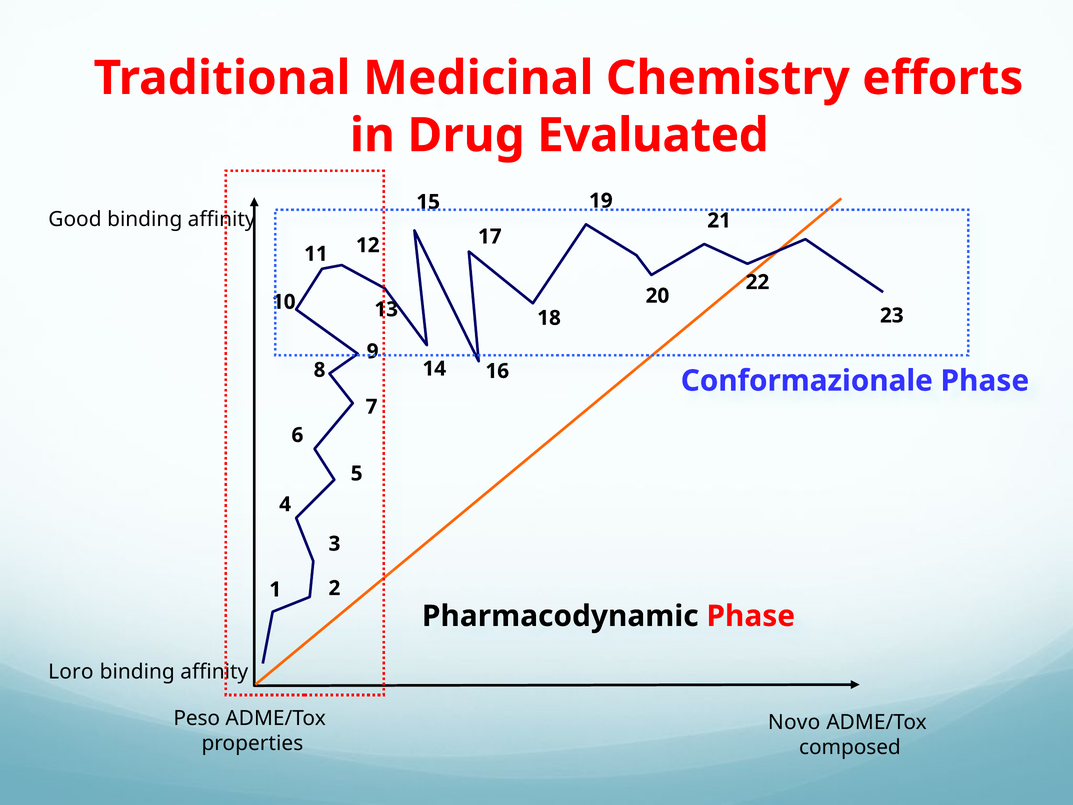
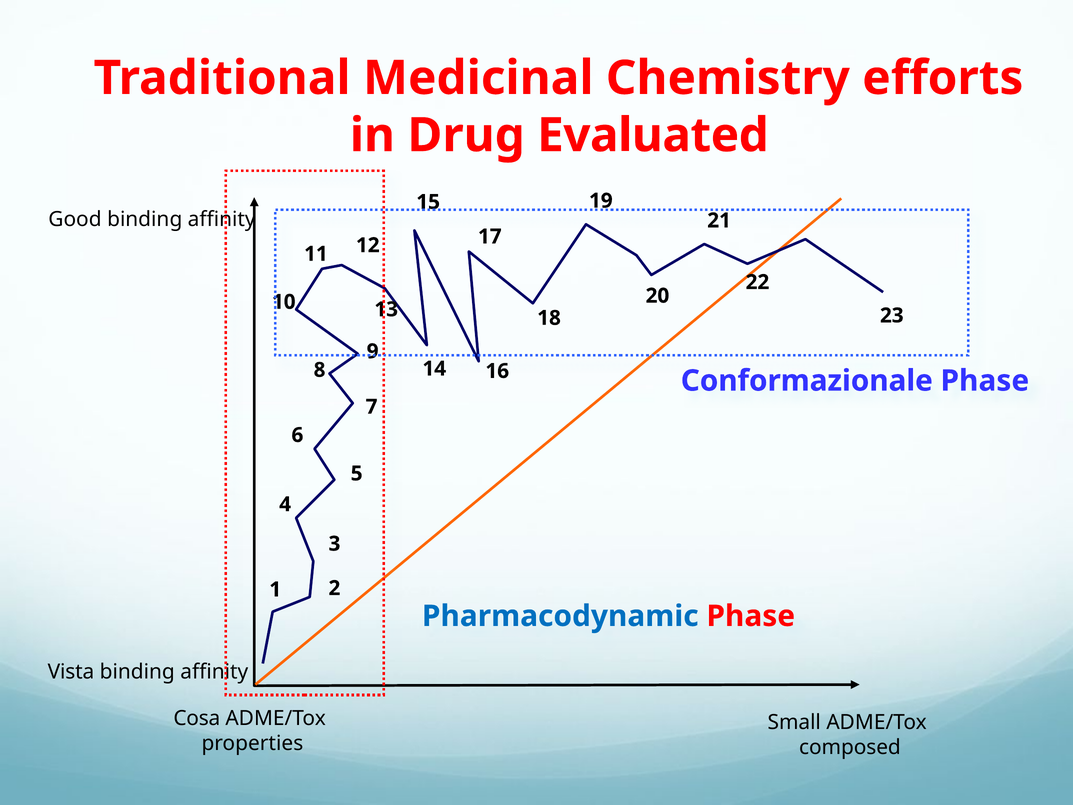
Pharmacodynamic colour: black -> blue
Loro: Loro -> Vista
Peso: Peso -> Cosa
Novo: Novo -> Small
